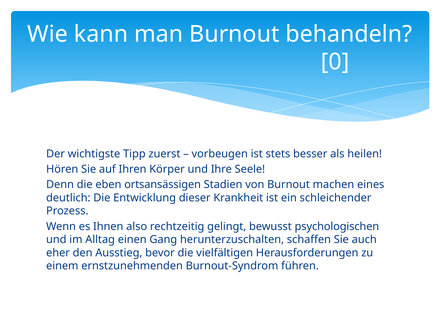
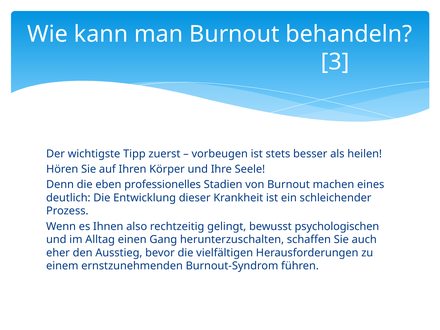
0: 0 -> 3
ortsansässigen: ortsansässigen -> professionelles
